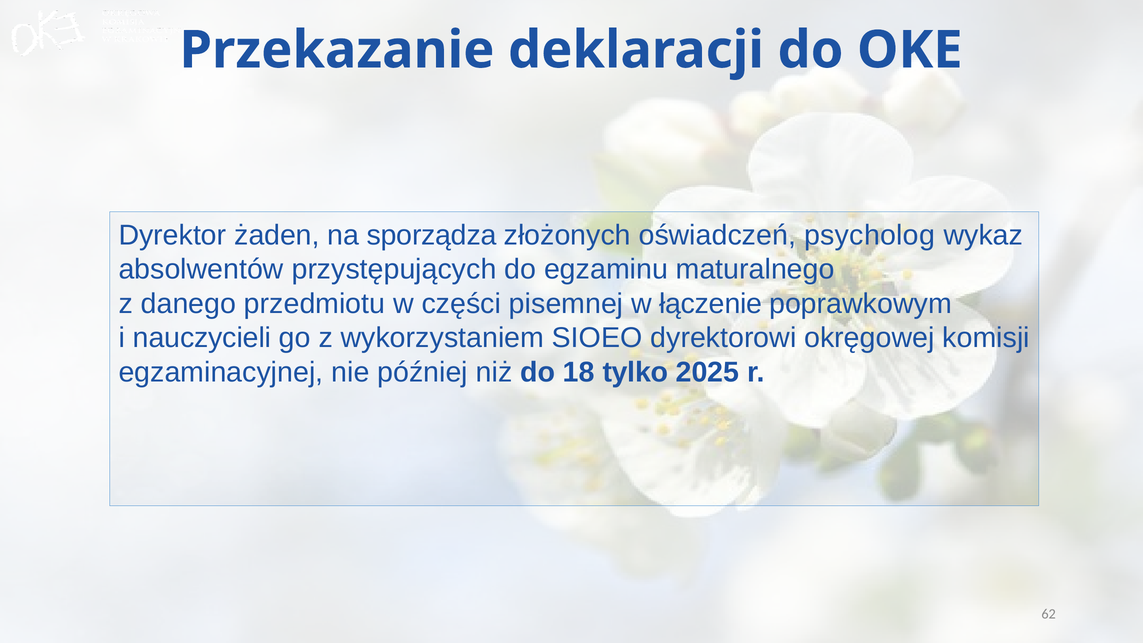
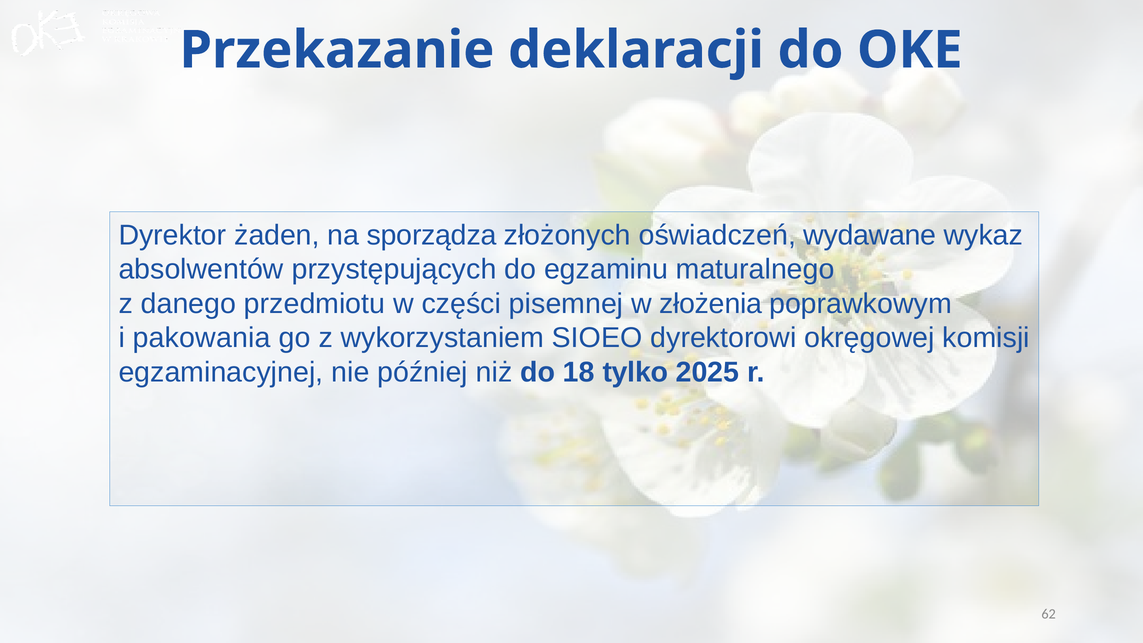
psycholog: psycholog -> wydawane
łączenie: łączenie -> złożenia
nauczycieli: nauczycieli -> pakowania
